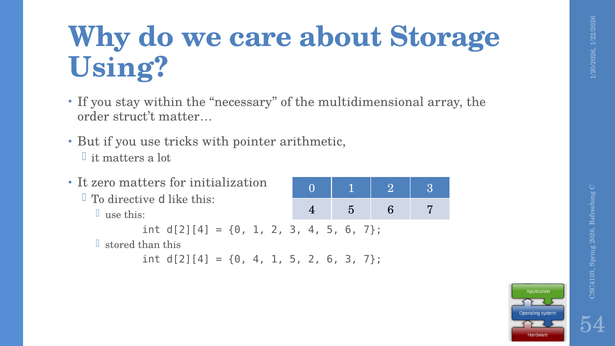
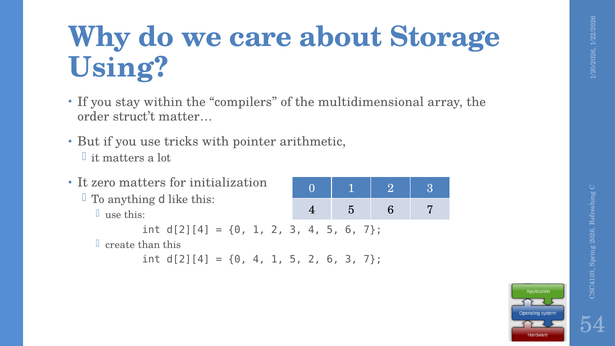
necessary: necessary -> compilers
directive: directive -> anything
stored: stored -> create
